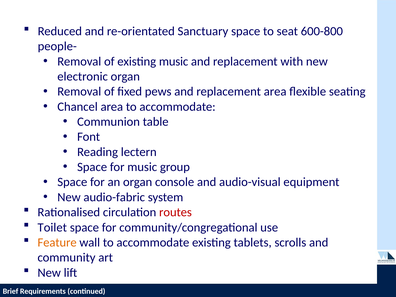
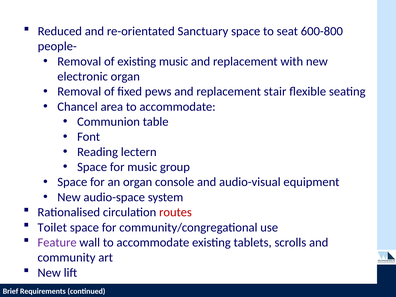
replacement area: area -> stair
audio-fabric: audio-fabric -> audio-space
Feature colour: orange -> purple
